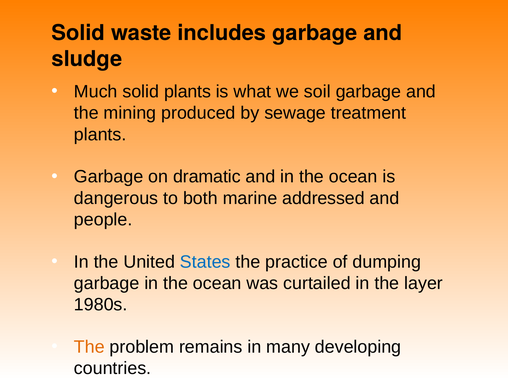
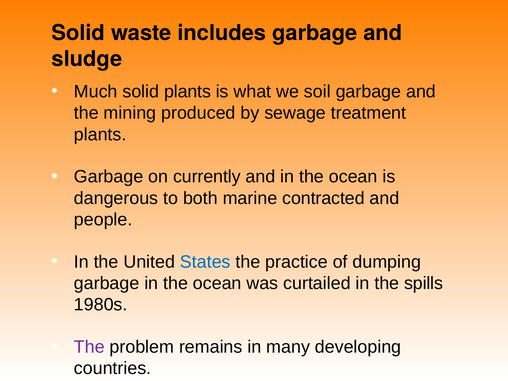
dramatic: dramatic -> currently
addressed: addressed -> contracted
layer: layer -> spills
The at (89, 347) colour: orange -> purple
